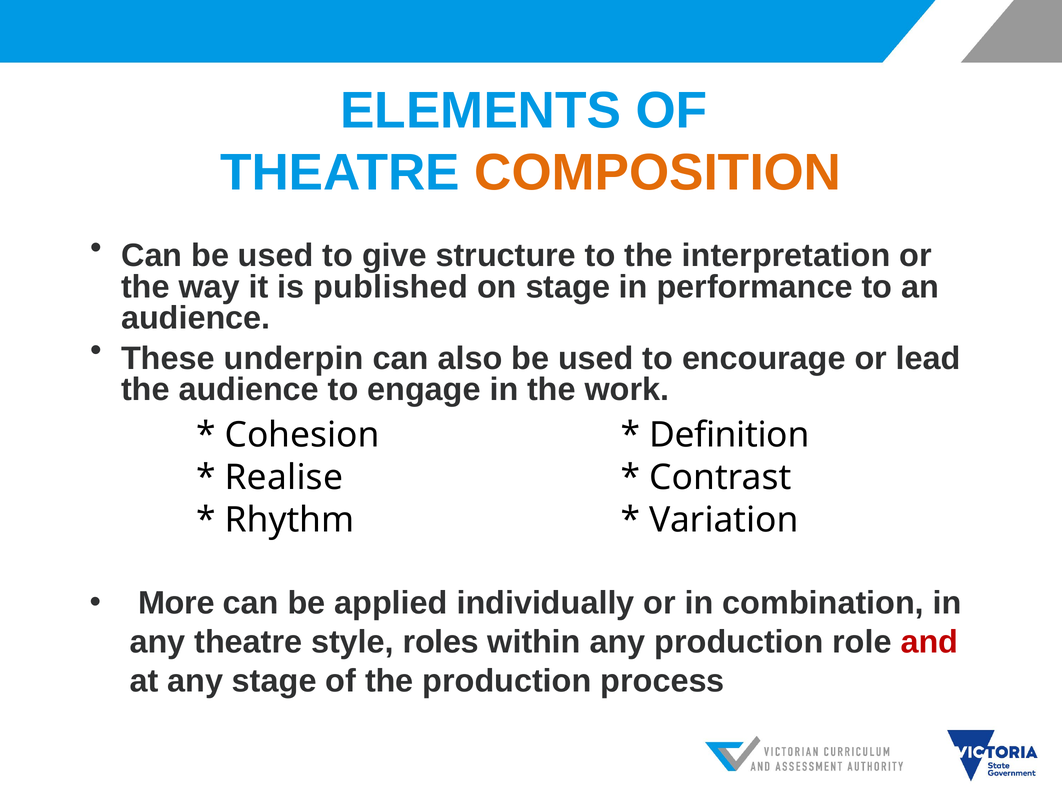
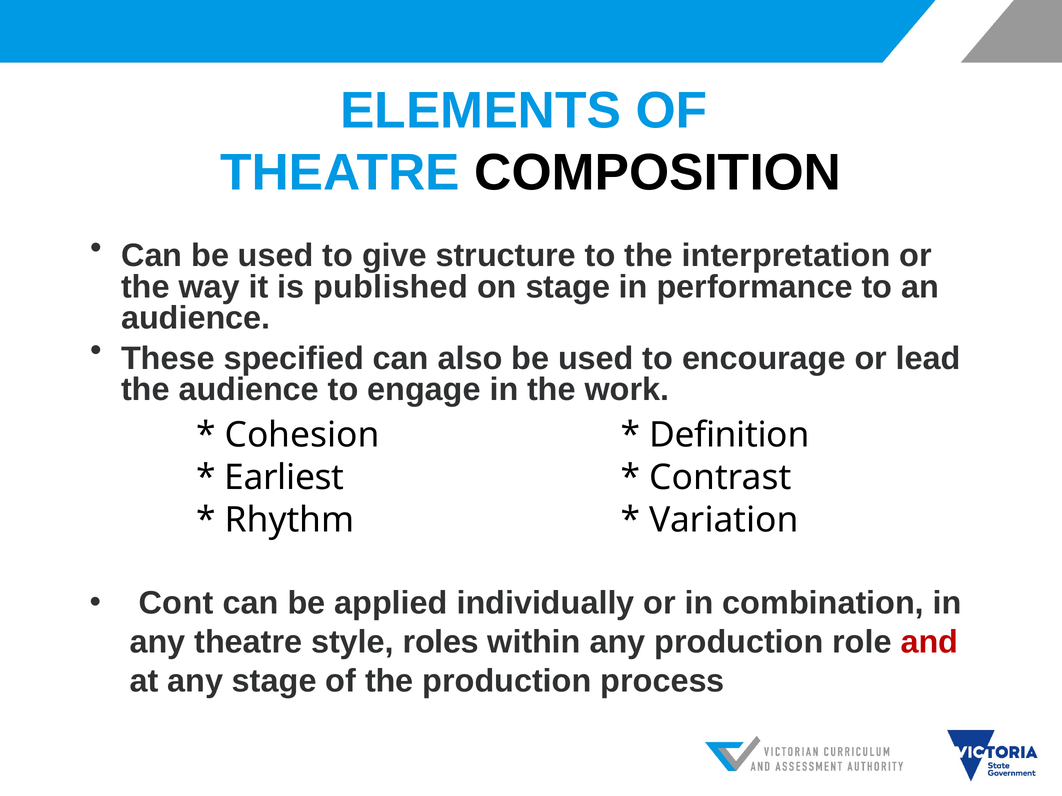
COMPOSITION colour: orange -> black
underpin: underpin -> specified
Realise: Realise -> Earliest
More: More -> Cont
